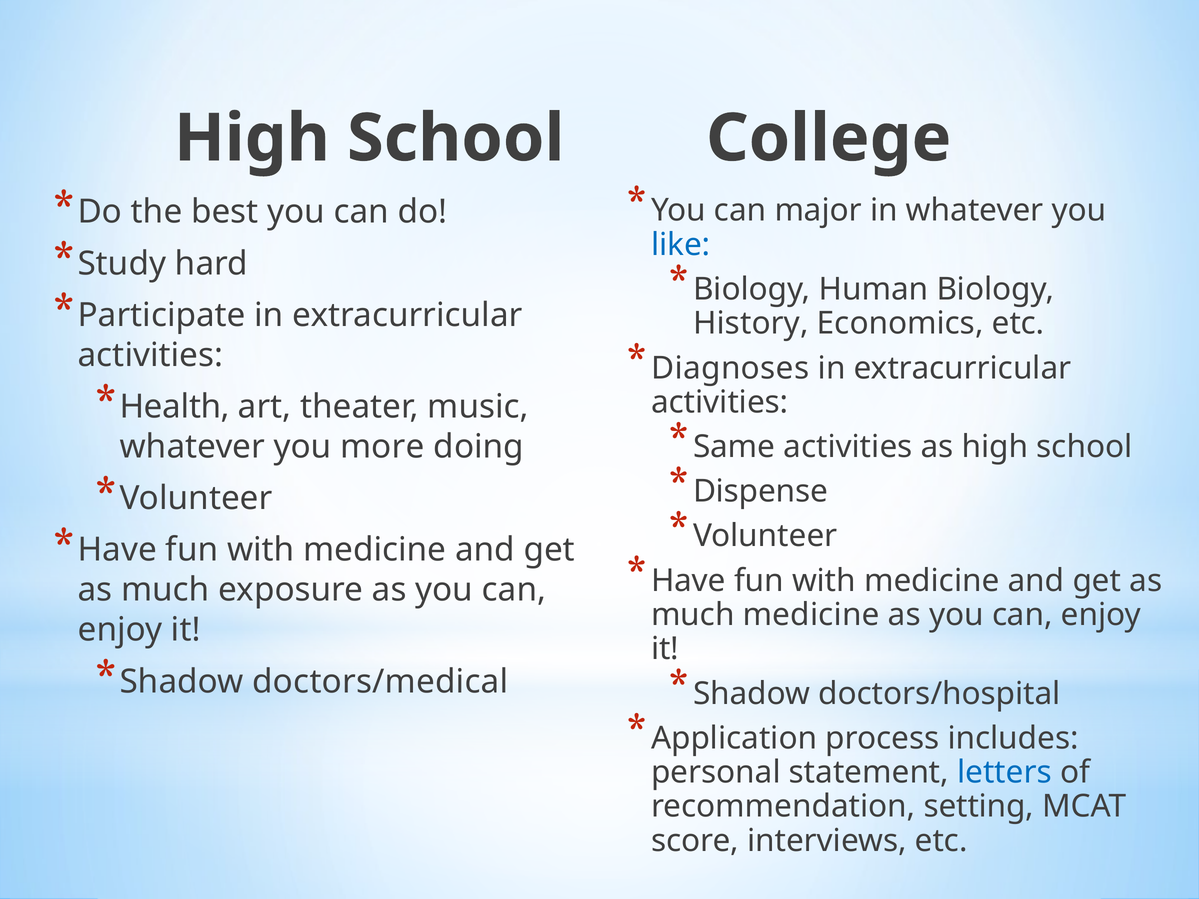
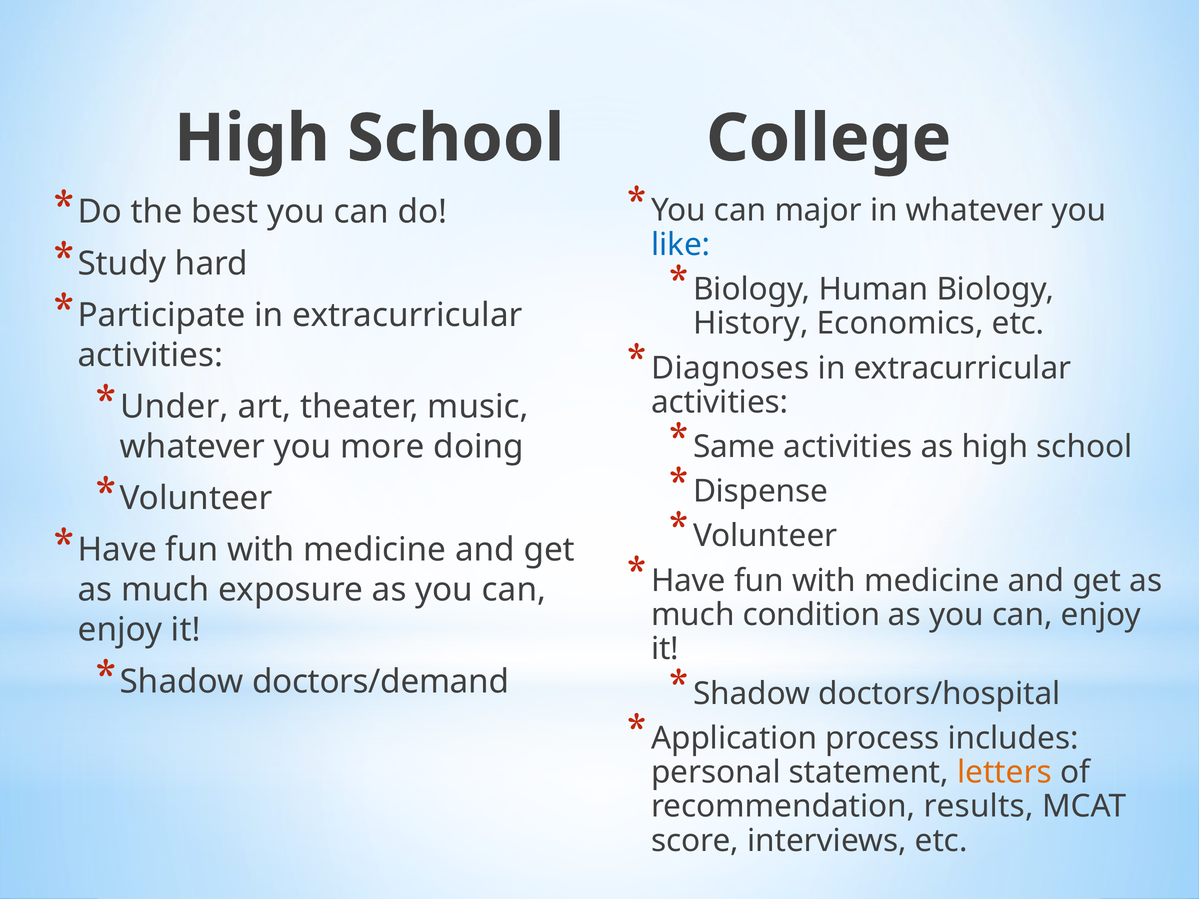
Health: Health -> Under
much medicine: medicine -> condition
doctors/medical: doctors/medical -> doctors/demand
letters colour: blue -> orange
setting: setting -> results
